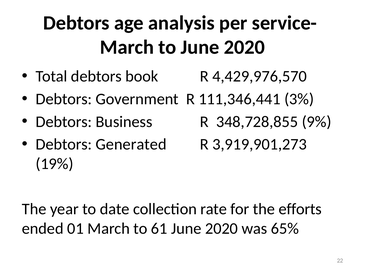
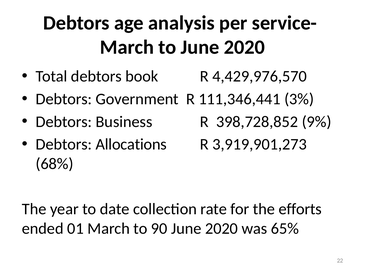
348,728,855: 348,728,855 -> 398,728,852
Generated: Generated -> Allocations
19%: 19% -> 68%
61: 61 -> 90
